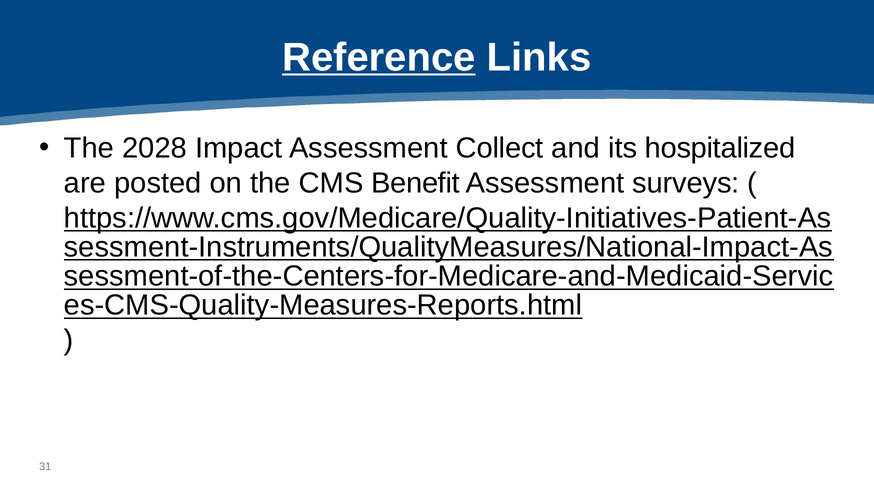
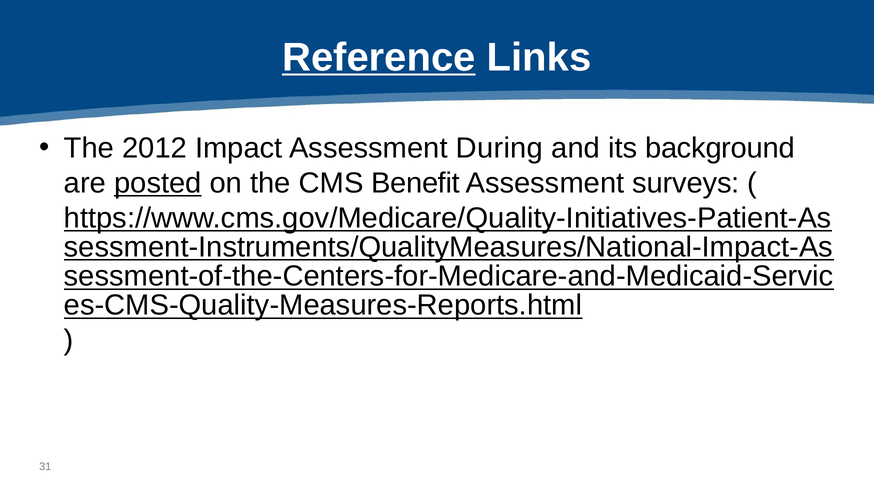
2028: 2028 -> 2012
Collect: Collect -> During
hospitalized: hospitalized -> background
posted underline: none -> present
